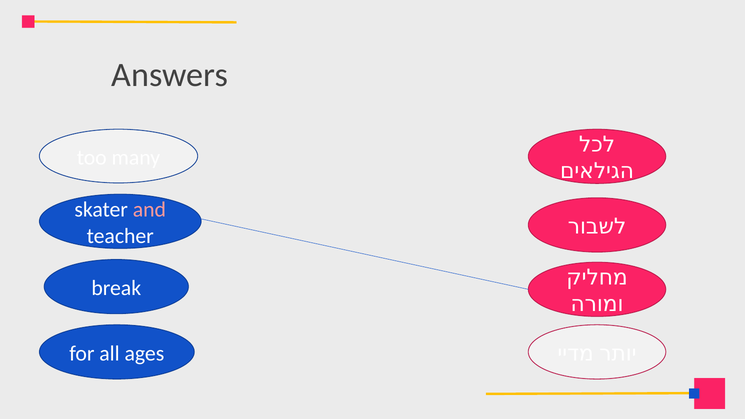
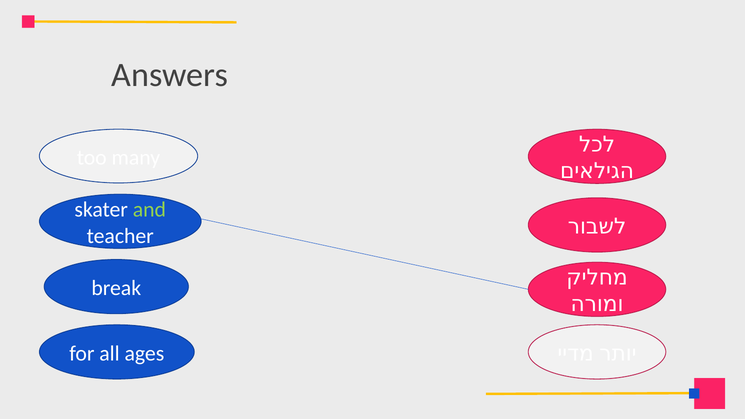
and colour: pink -> light green
